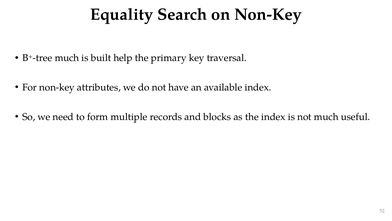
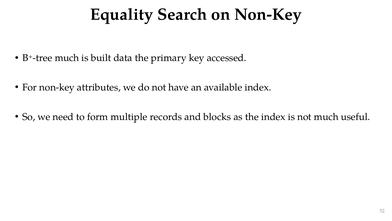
help: help -> data
traversal: traversal -> accessed
